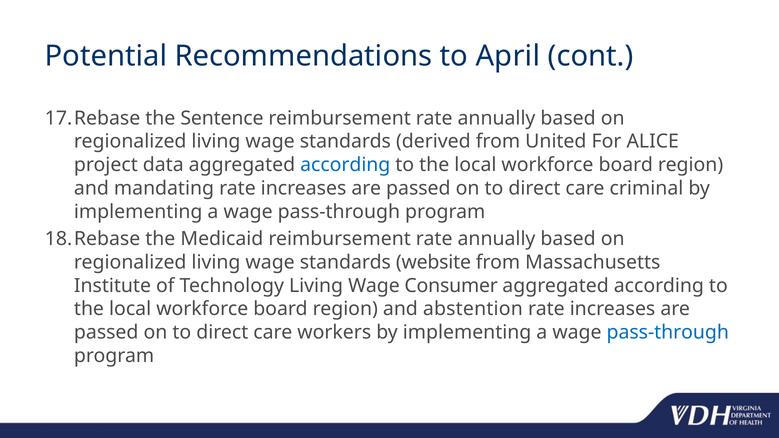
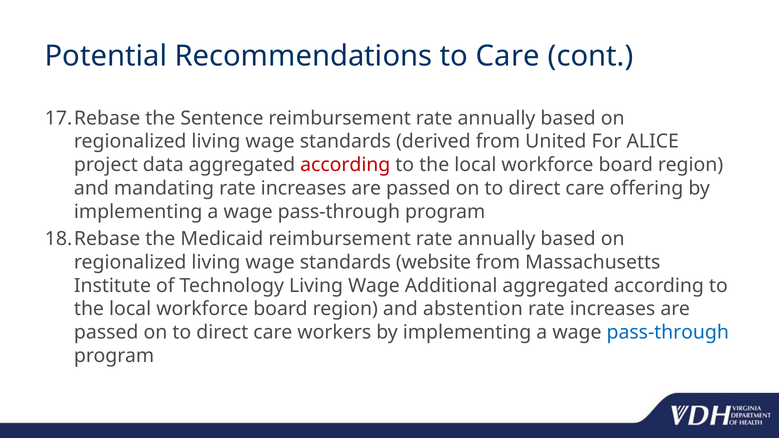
to April: April -> Care
according at (345, 165) colour: blue -> red
criminal: criminal -> offering
Consumer: Consumer -> Additional
